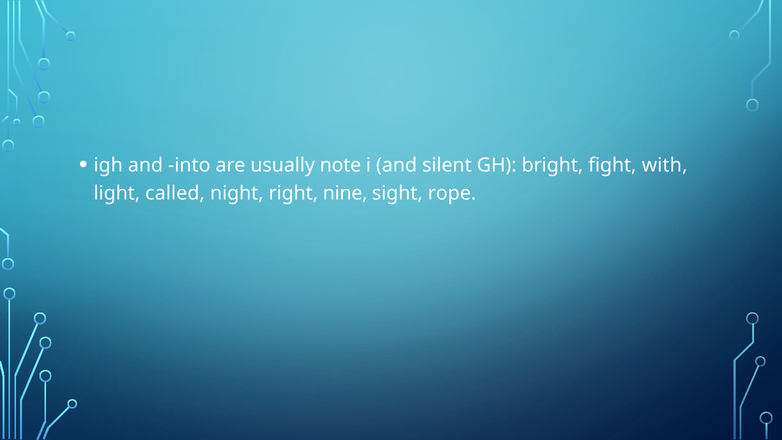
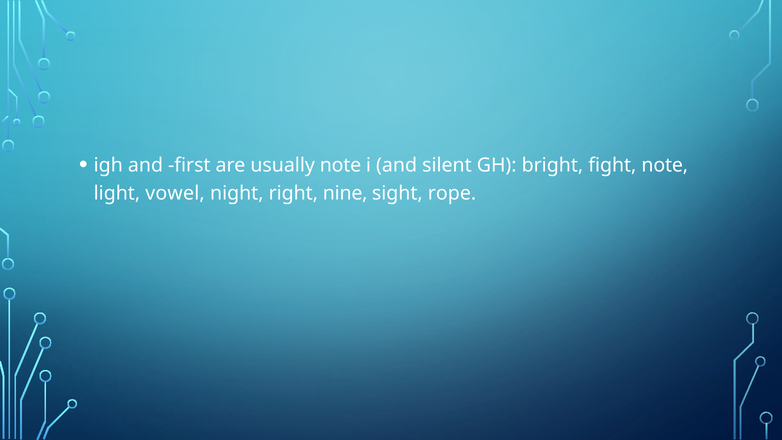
into: into -> first
fight with: with -> note
called: called -> vowel
